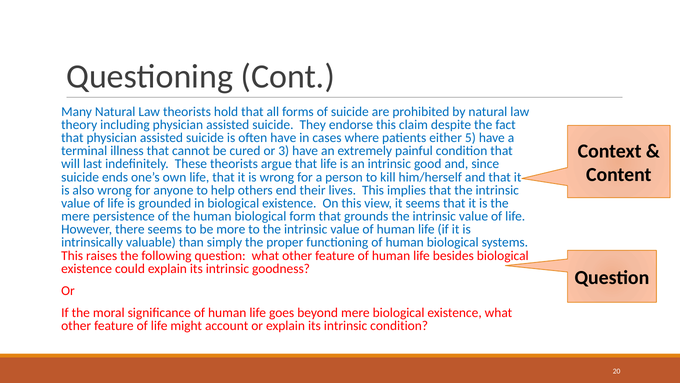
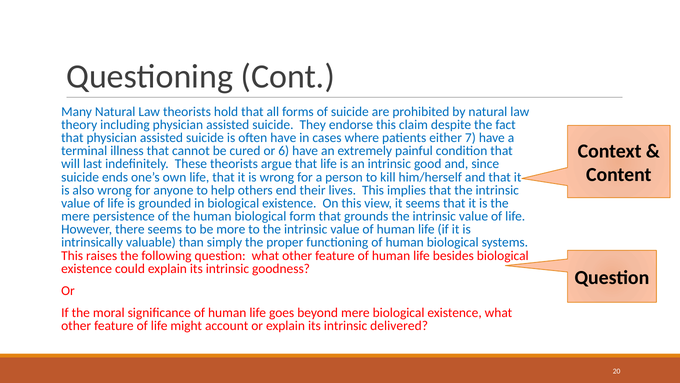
5: 5 -> 7
3: 3 -> 6
intrinsic condition: condition -> delivered
